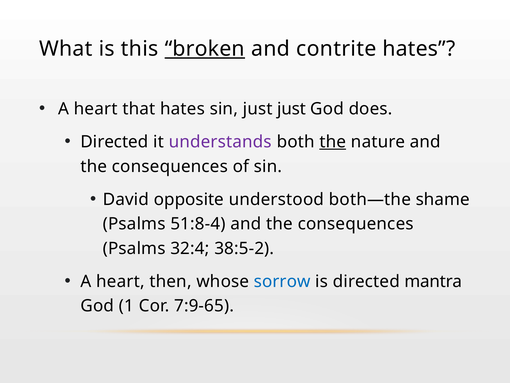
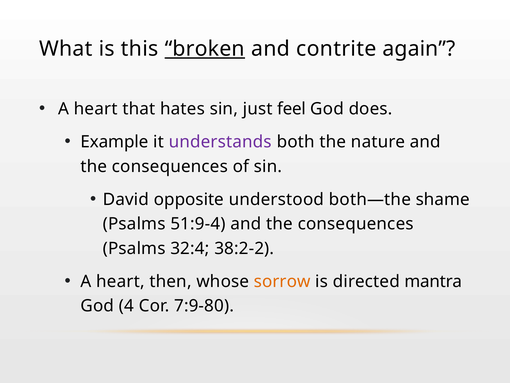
contrite hates: hates -> again
just just: just -> feel
Directed at (114, 142): Directed -> Example
the at (333, 142) underline: present -> none
51:8-4: 51:8-4 -> 51:9-4
38:5-2: 38:5-2 -> 38:2-2
sorrow colour: blue -> orange
1: 1 -> 4
7:9-65: 7:9-65 -> 7:9-80
